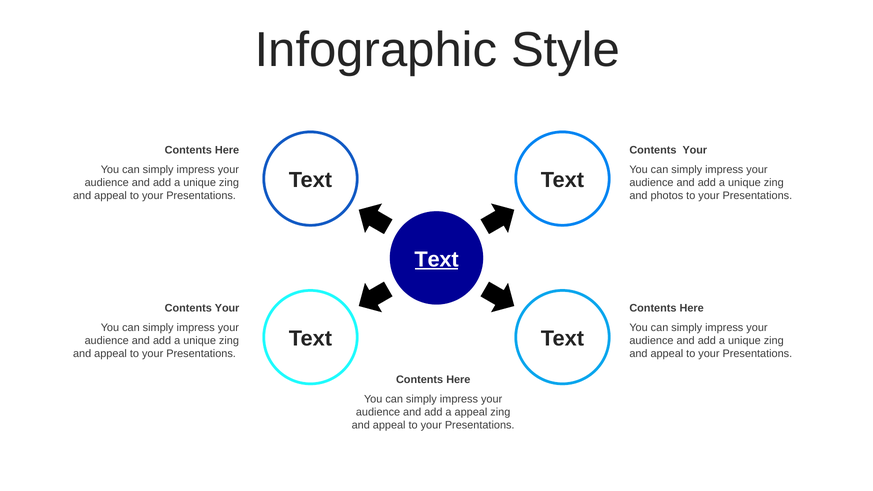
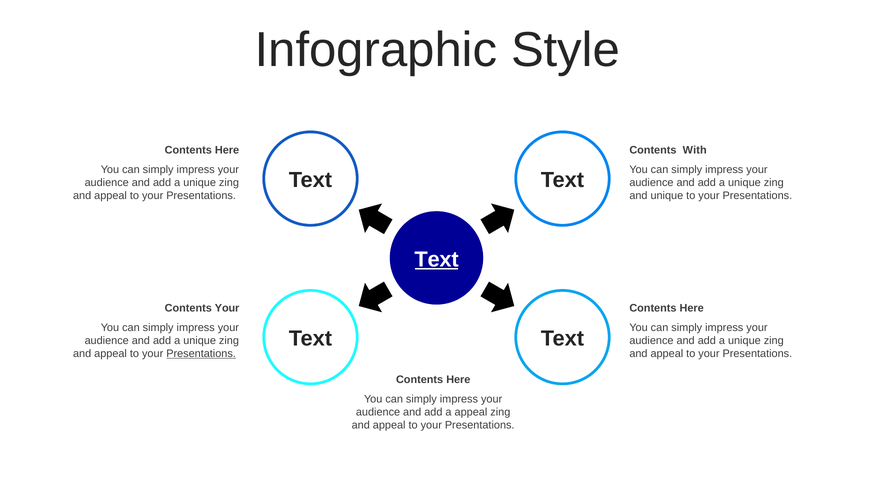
Your at (695, 150): Your -> With
and photos: photos -> unique
Presentations at (201, 354) underline: none -> present
